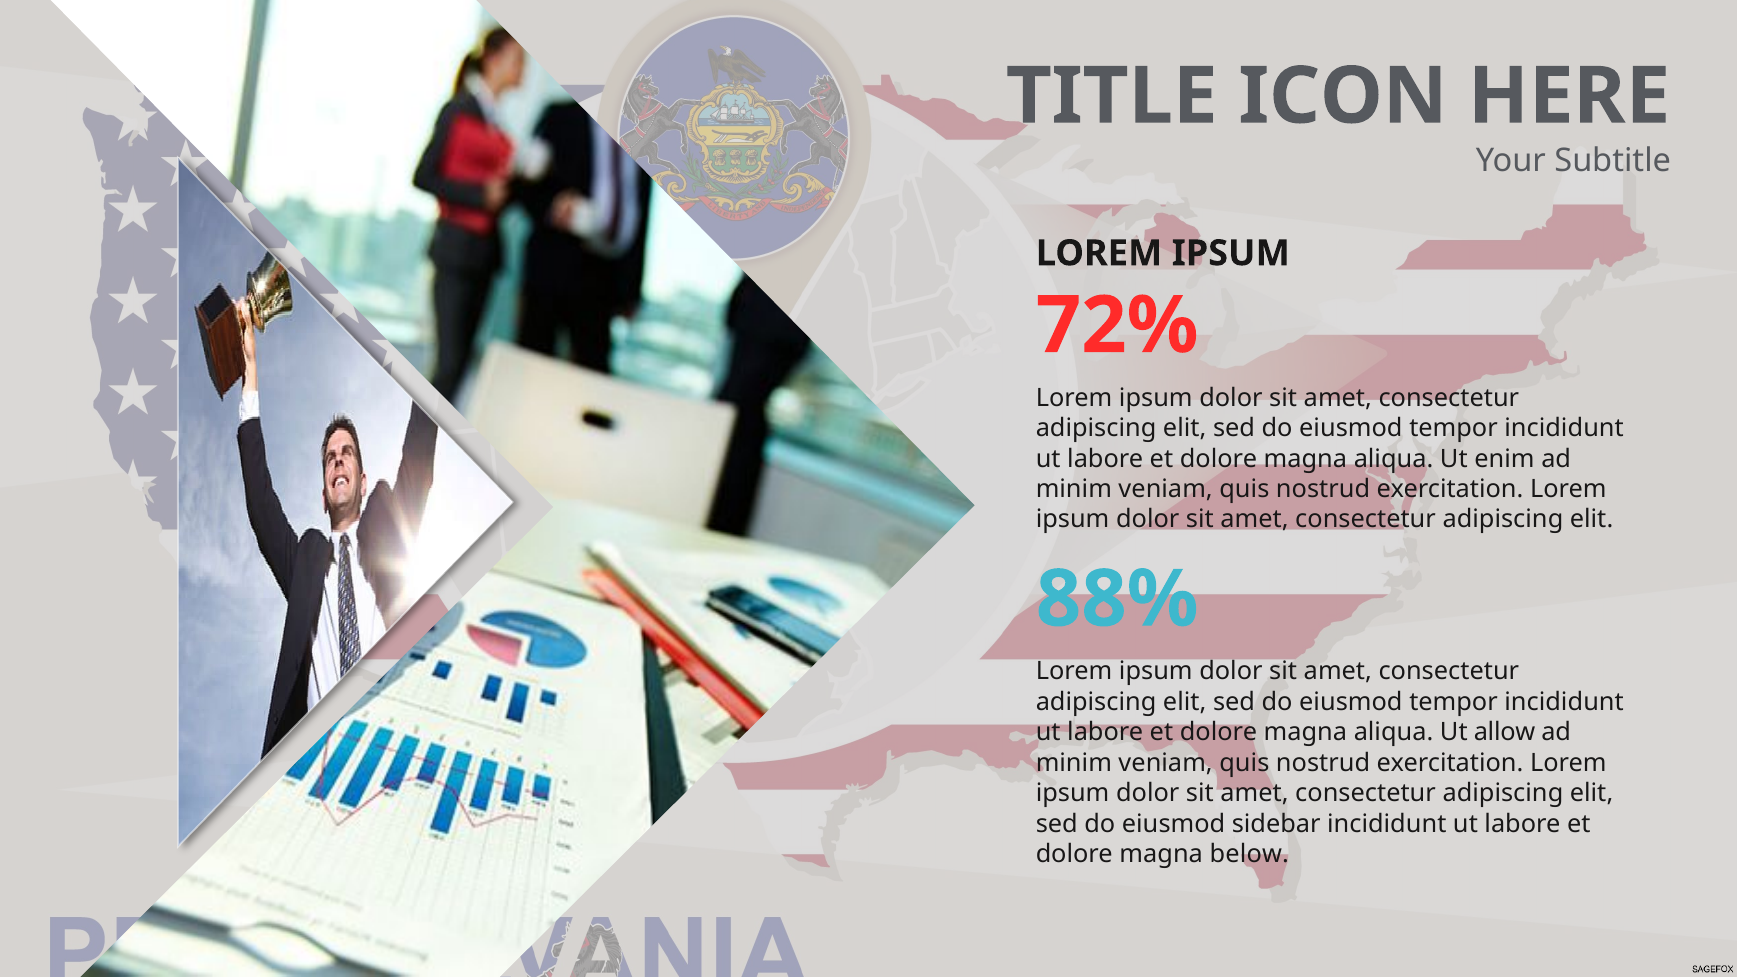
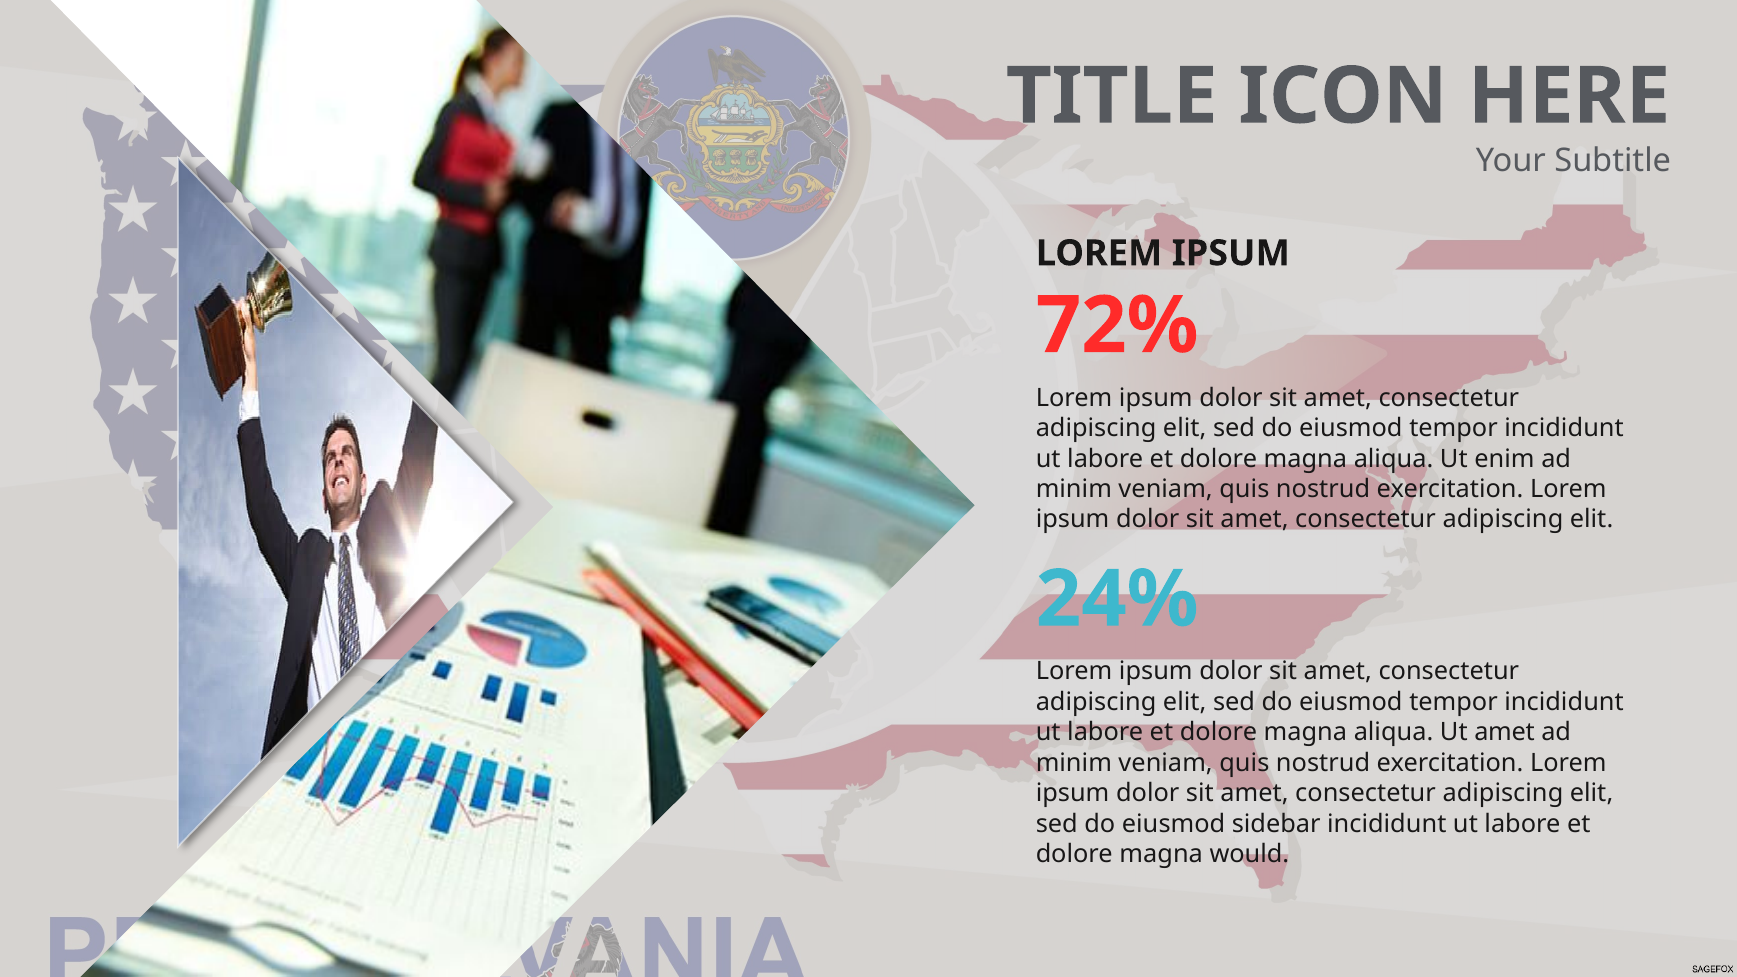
88%: 88% -> 24%
Ut allow: allow -> amet
below: below -> would
